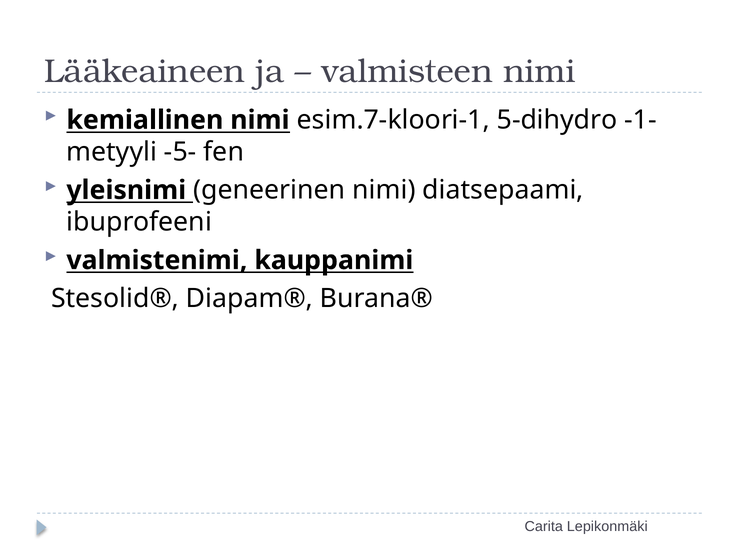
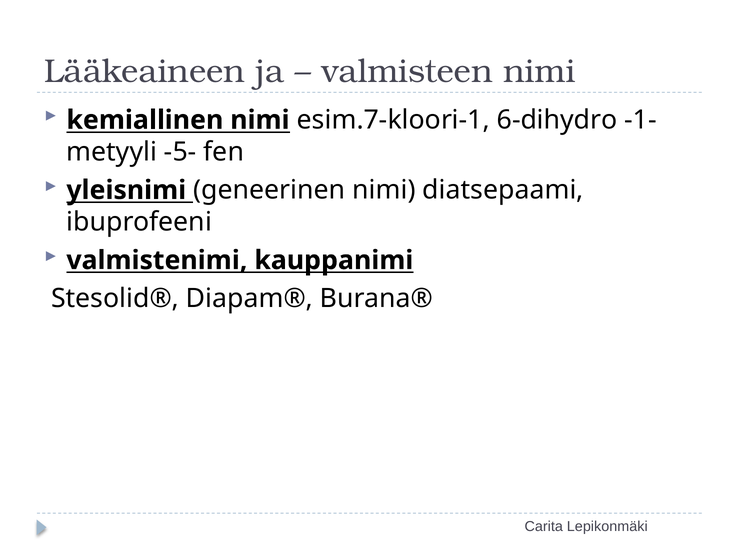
5-dihydro: 5-dihydro -> 6-dihydro
